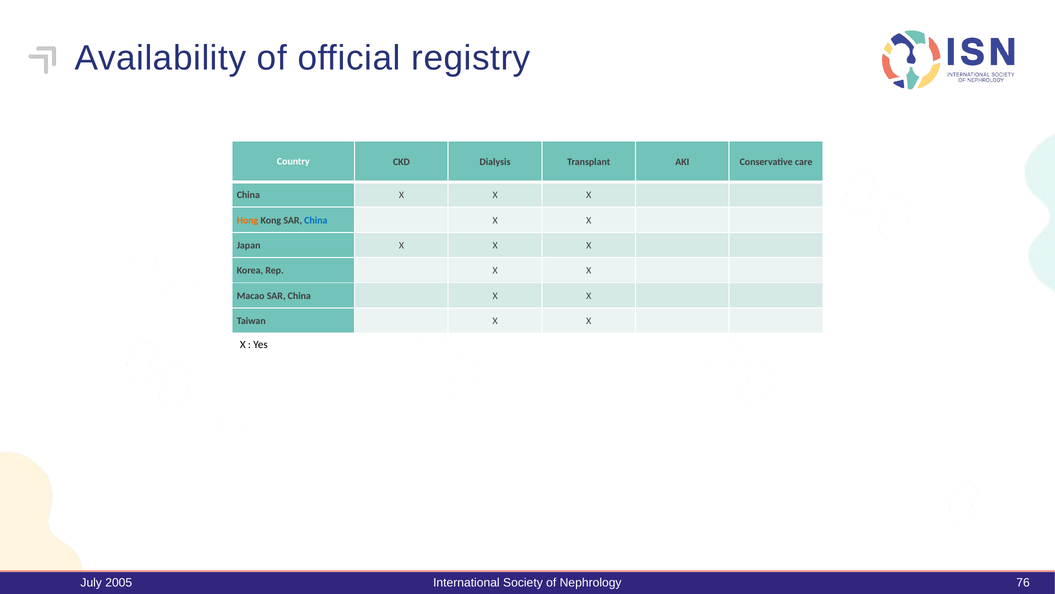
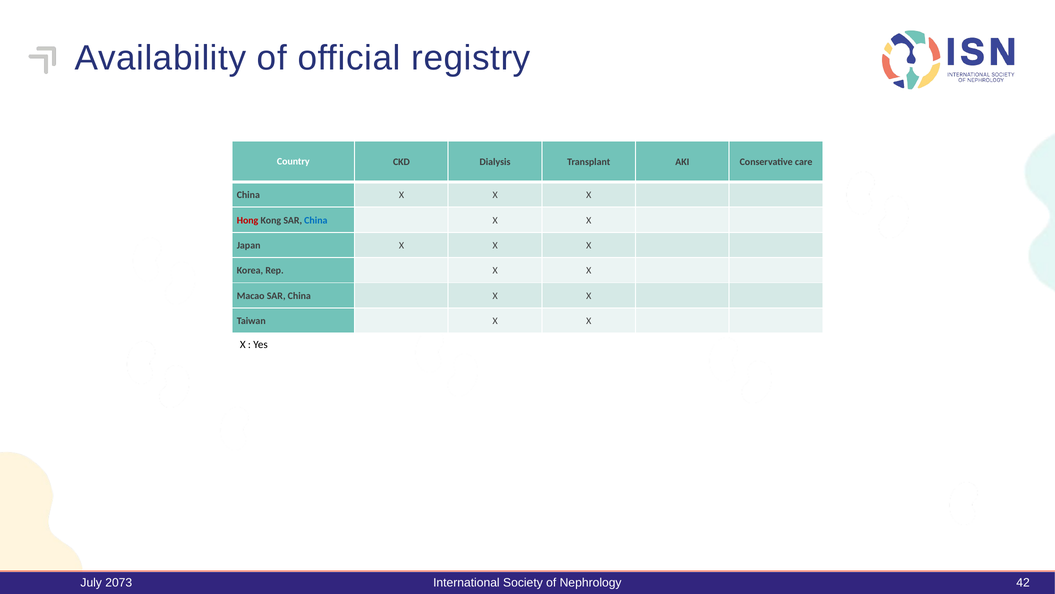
Hong colour: orange -> red
2005: 2005 -> 2073
76: 76 -> 42
